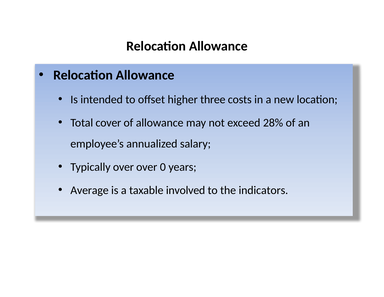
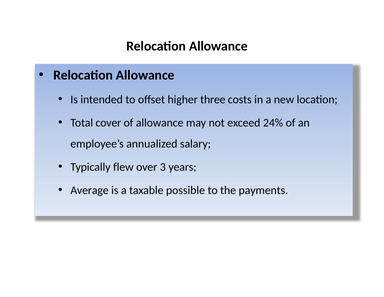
28%: 28% -> 24%
Typically over: over -> flew
0: 0 -> 3
involved: involved -> possible
indicators: indicators -> payments
